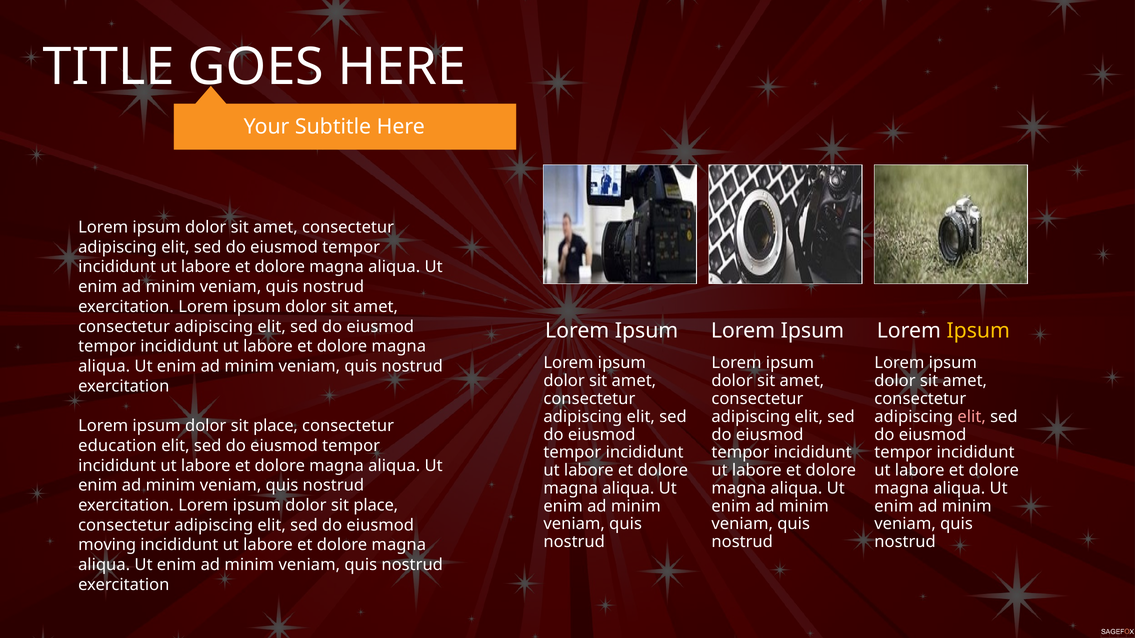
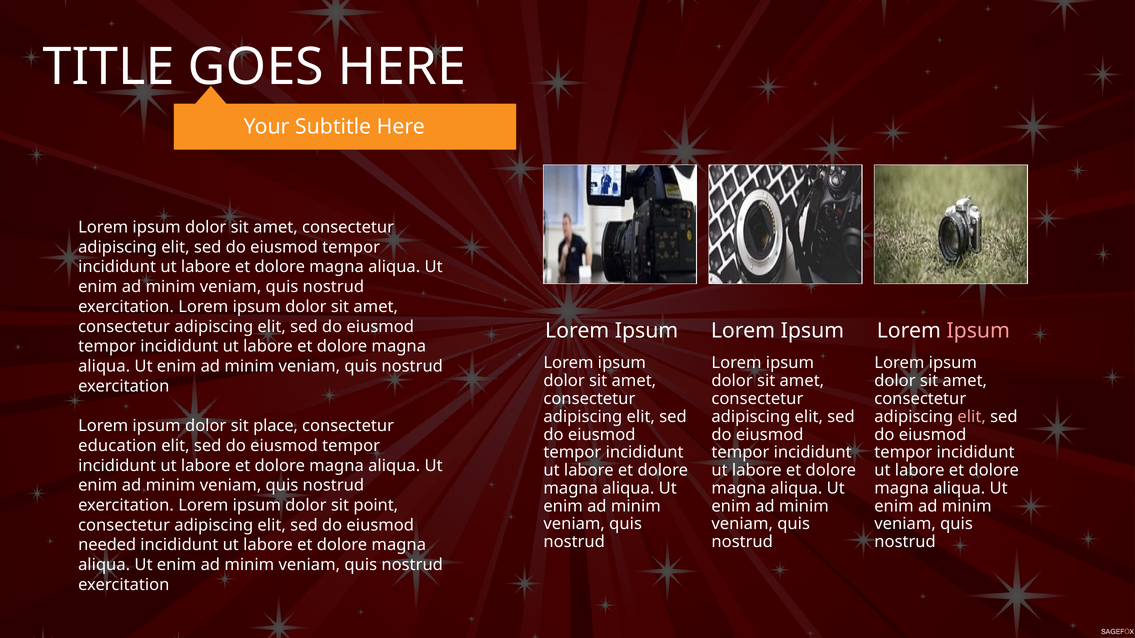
Ipsum at (978, 331) colour: yellow -> pink
place at (376, 506): place -> point
moving: moving -> needed
